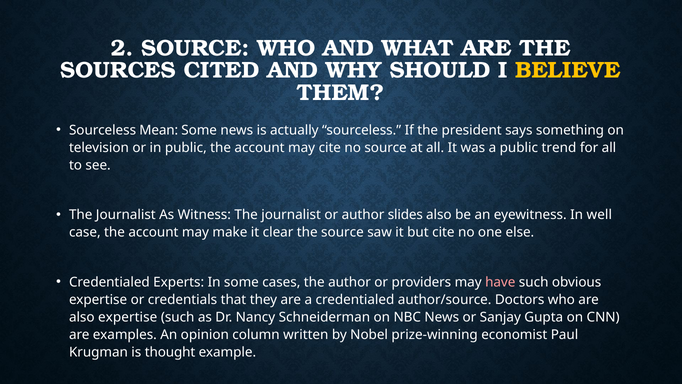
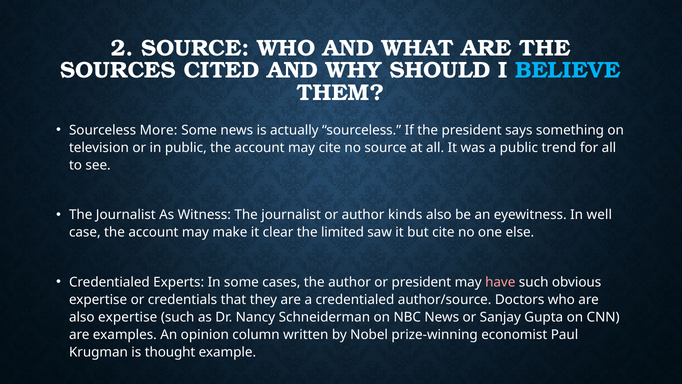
BELIEVE colour: yellow -> light blue
Mean: Mean -> More
slides: slides -> kinds
the source: source -> limited
or providers: providers -> president
